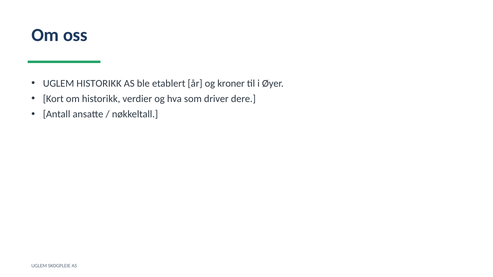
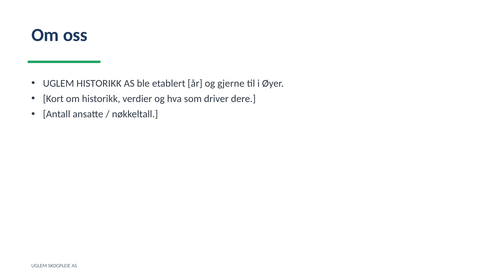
kroner: kroner -> gjerne
